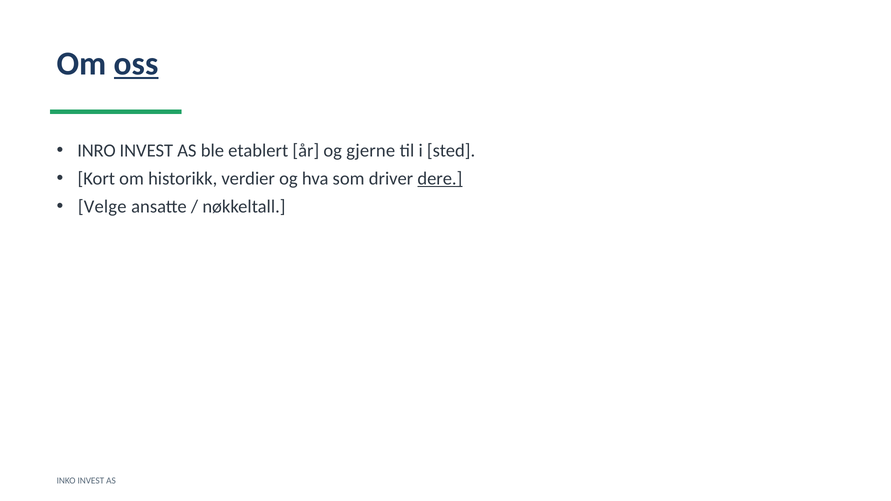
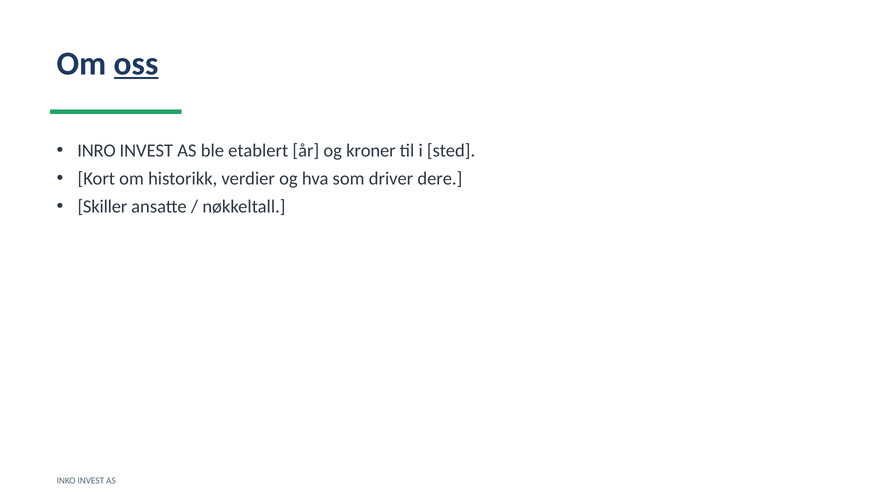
gjerne: gjerne -> kroner
dere underline: present -> none
Velge: Velge -> Skiller
